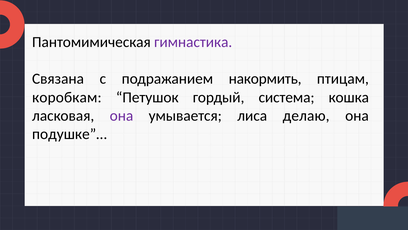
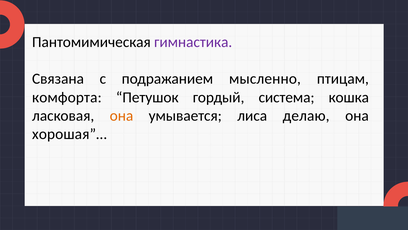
накормить: накормить -> мысленно
коробкам: коробкам -> комфорта
она at (122, 115) colour: purple -> orange
подушке”…: подушке”… -> хорошая”…
